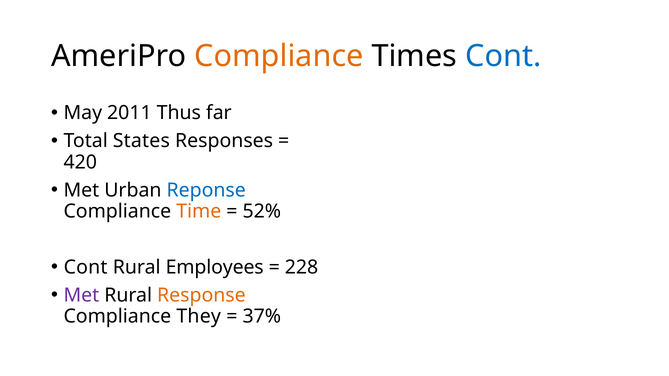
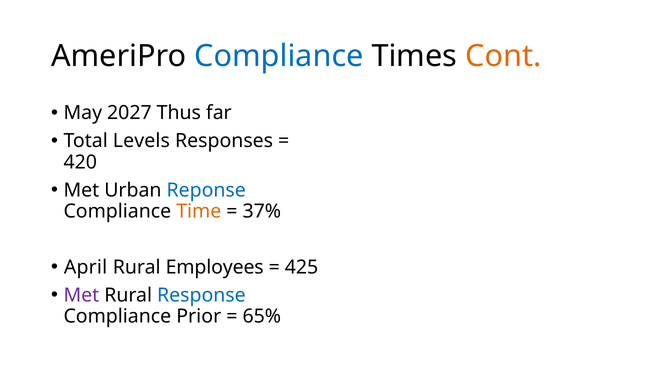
Compliance at (279, 56) colour: orange -> blue
Cont at (503, 56) colour: blue -> orange
2011: 2011 -> 2027
States: States -> Levels
52%: 52% -> 37%
Cont at (86, 267): Cont -> April
228: 228 -> 425
Response colour: orange -> blue
They: They -> Prior
37%: 37% -> 65%
